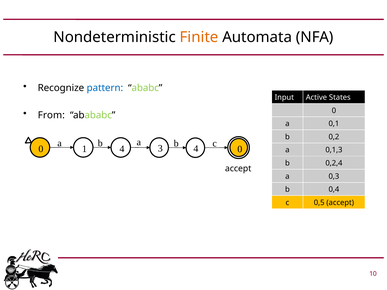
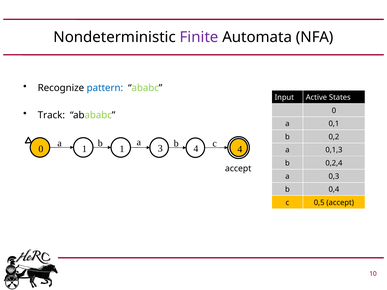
Finite colour: orange -> purple
From: From -> Track
1 4: 4 -> 1
3 0: 0 -> 4
